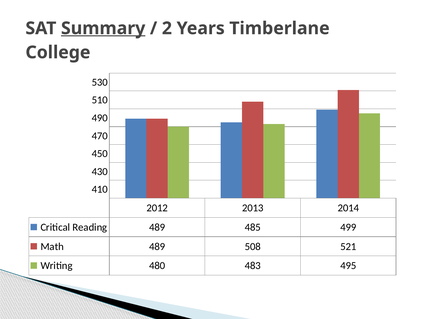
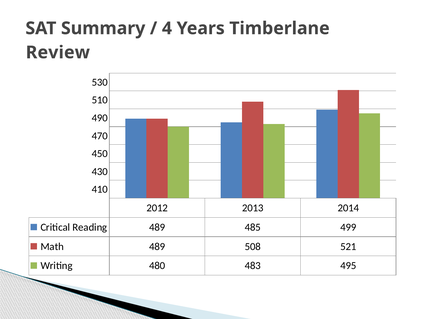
Summary underline: present -> none
2: 2 -> 4
College: College -> Review
